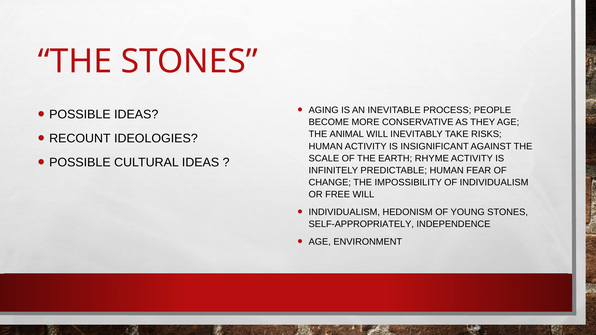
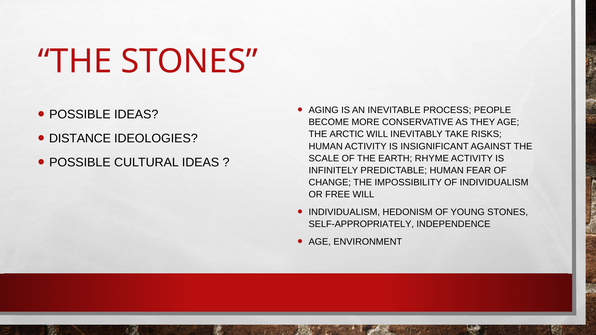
RECOUNT: RECOUNT -> DISTANCE
ANIMAL: ANIMAL -> ARCTIC
